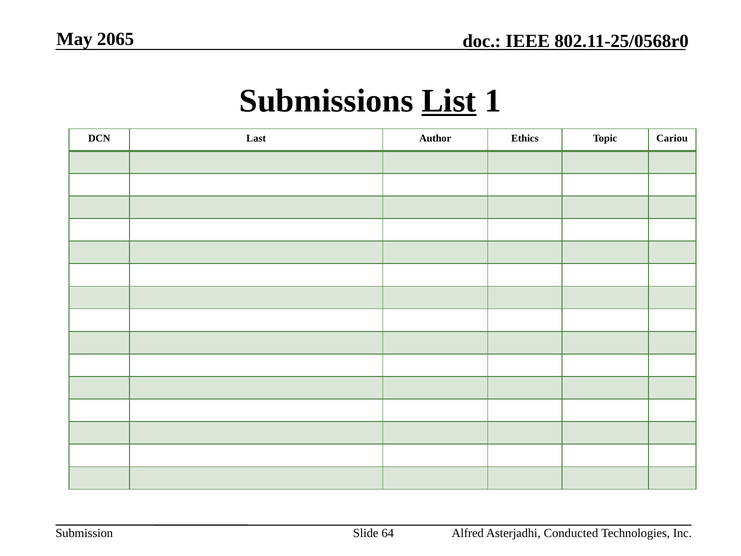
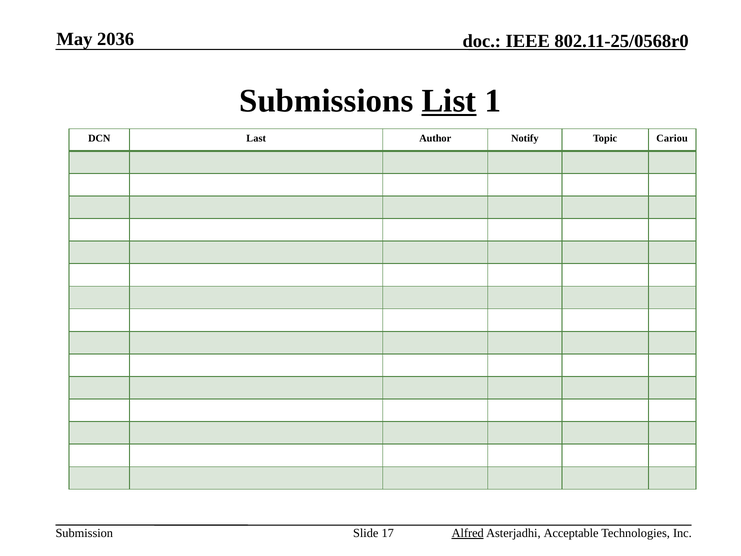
2065: 2065 -> 2036
Ethics: Ethics -> Notify
64: 64 -> 17
Alfred underline: none -> present
Conducted: Conducted -> Acceptable
